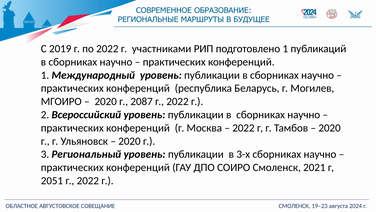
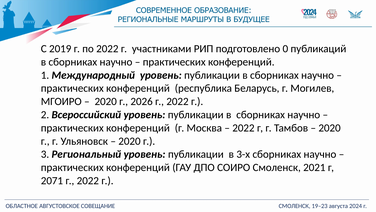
подготовлено 1: 1 -> 0
2087: 2087 -> 2026
2051: 2051 -> 2071
